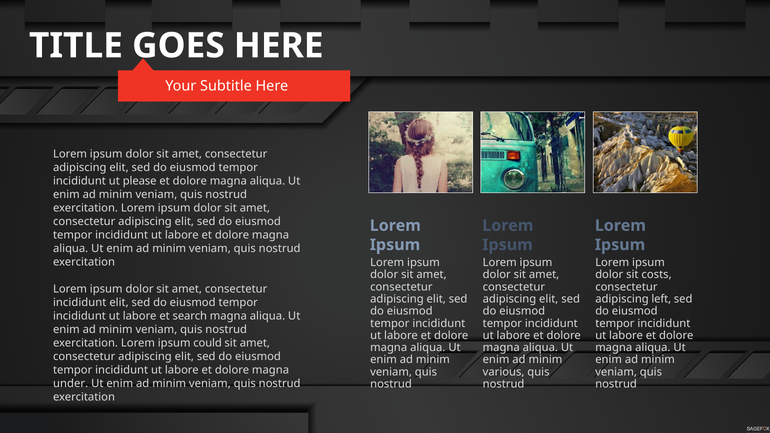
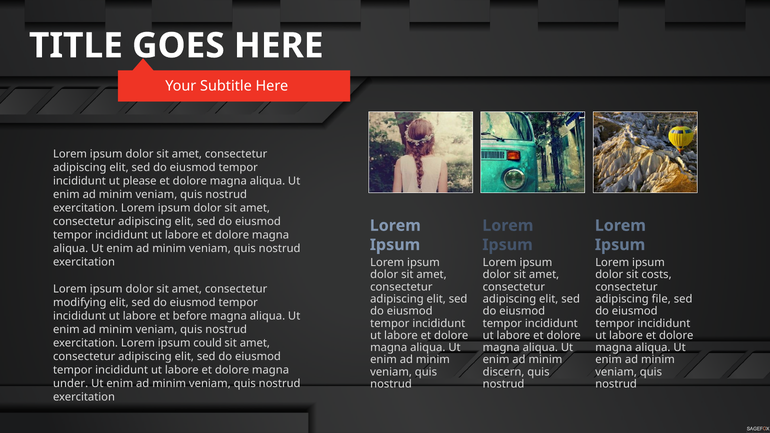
left: left -> file
incididunt at (80, 303): incididunt -> modifying
search: search -> before
various: various -> discern
